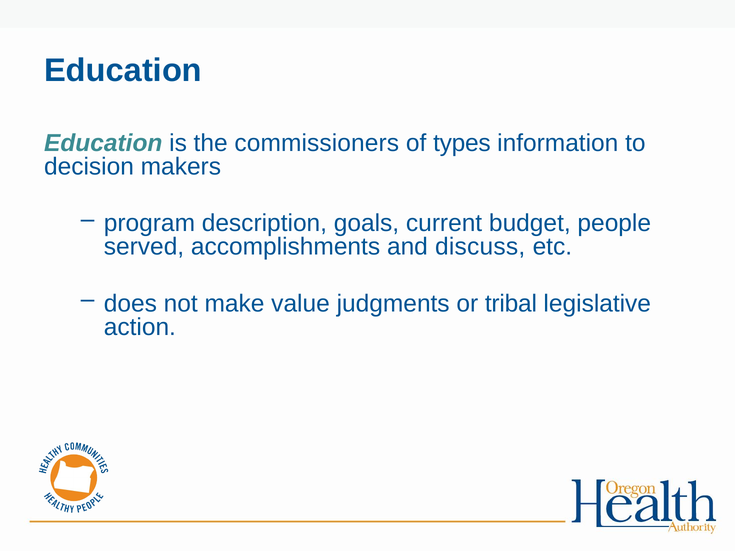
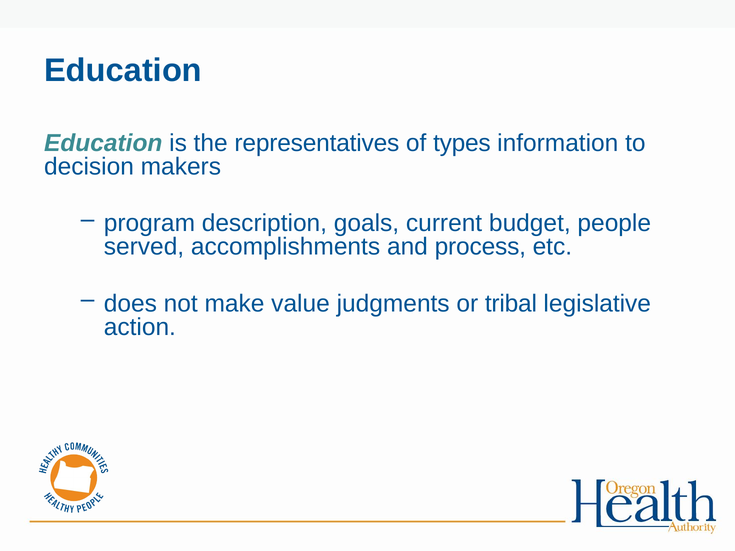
commissioners: commissioners -> representatives
discuss: discuss -> process
